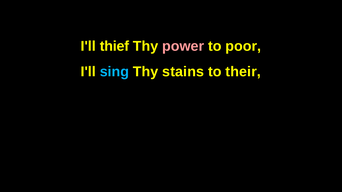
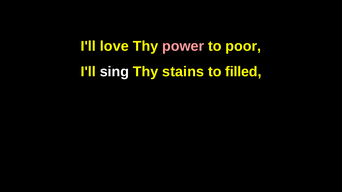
thief: thief -> love
sing colour: light blue -> white
their: their -> filled
